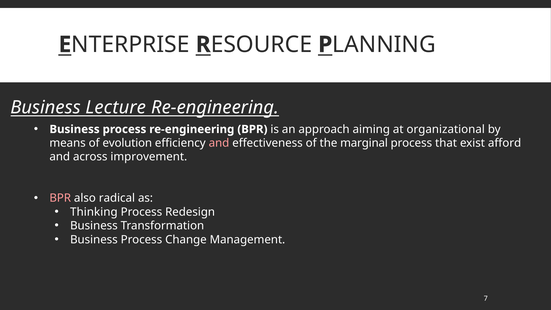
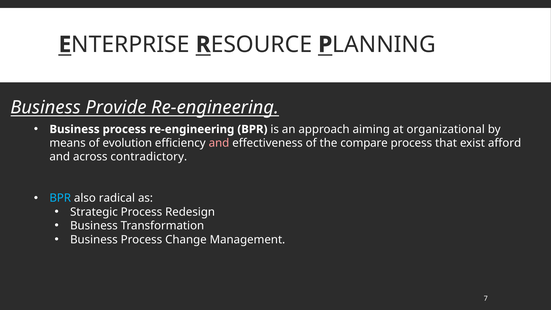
Lecture: Lecture -> Provide
marginal: marginal -> compare
improvement: improvement -> contradictory
BPR at (60, 198) colour: pink -> light blue
Thinking: Thinking -> Strategic
